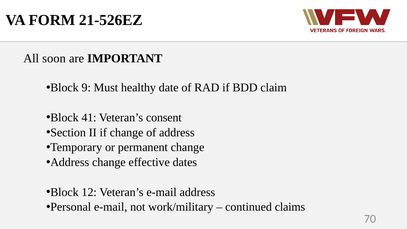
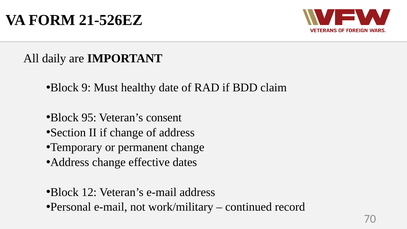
soon: soon -> daily
41: 41 -> 95
claims: claims -> record
